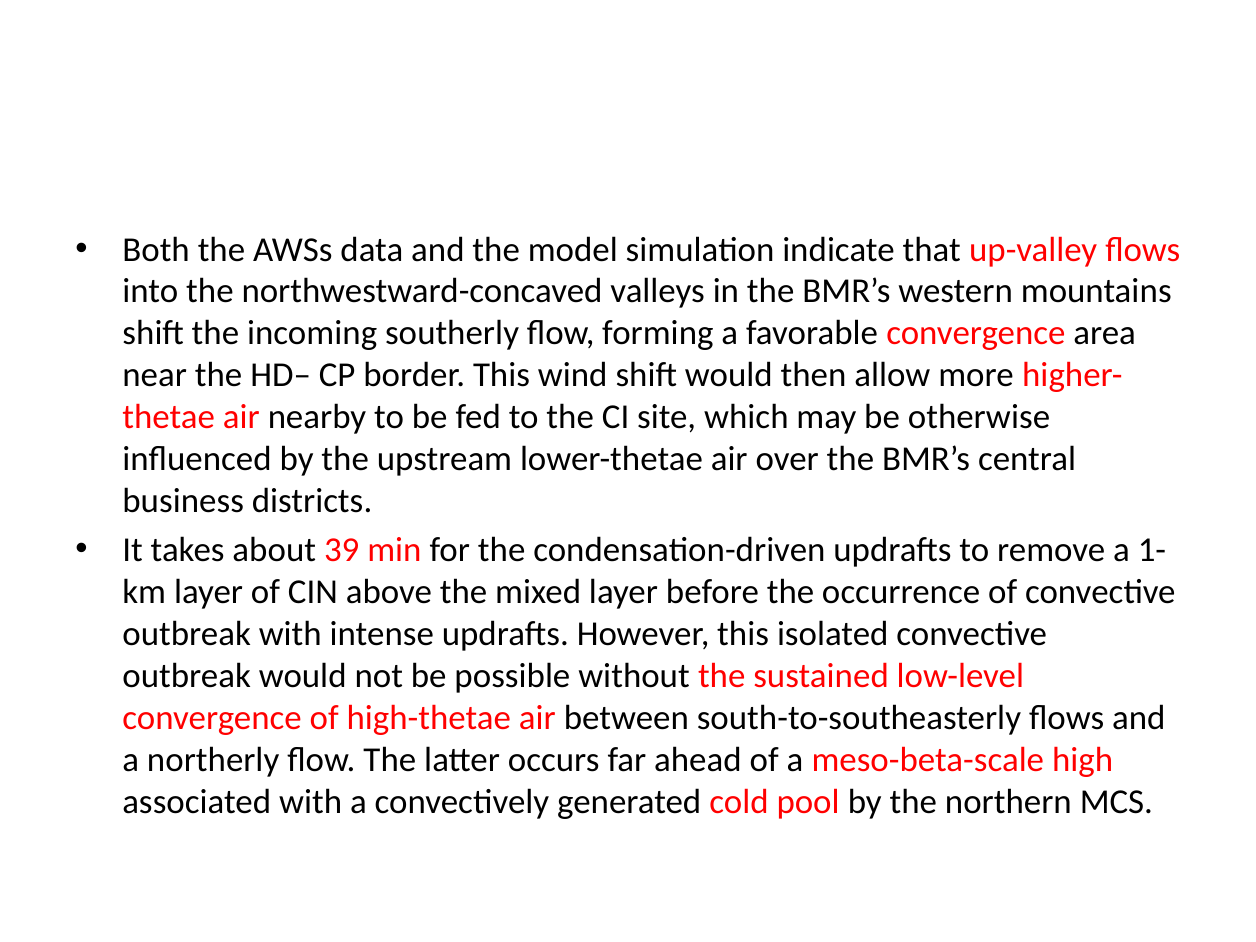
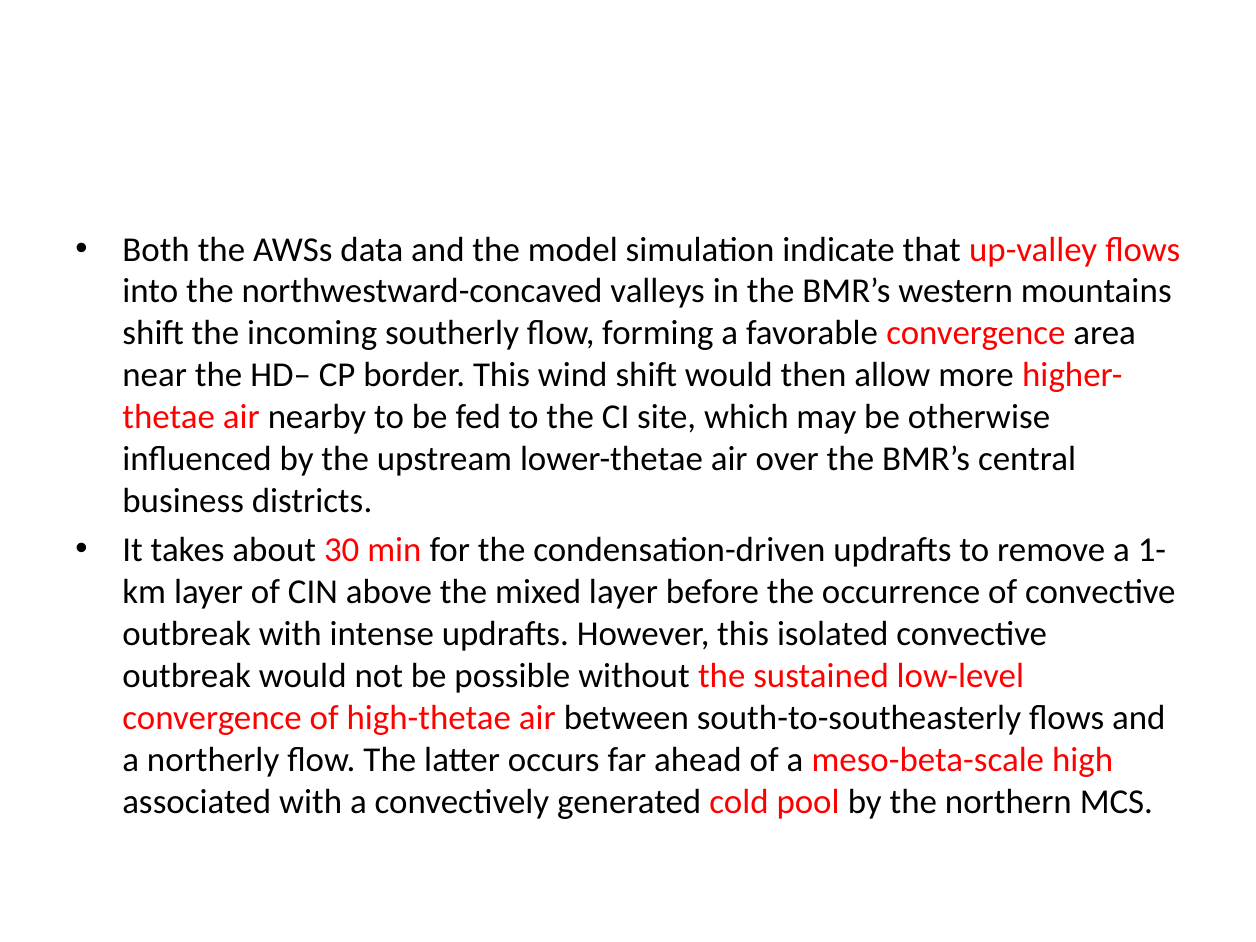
39: 39 -> 30
